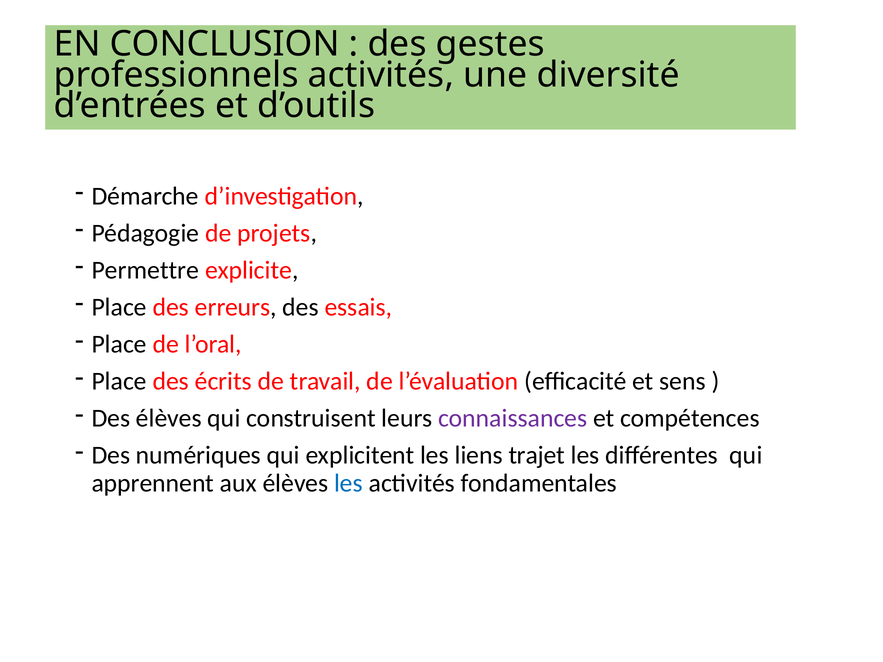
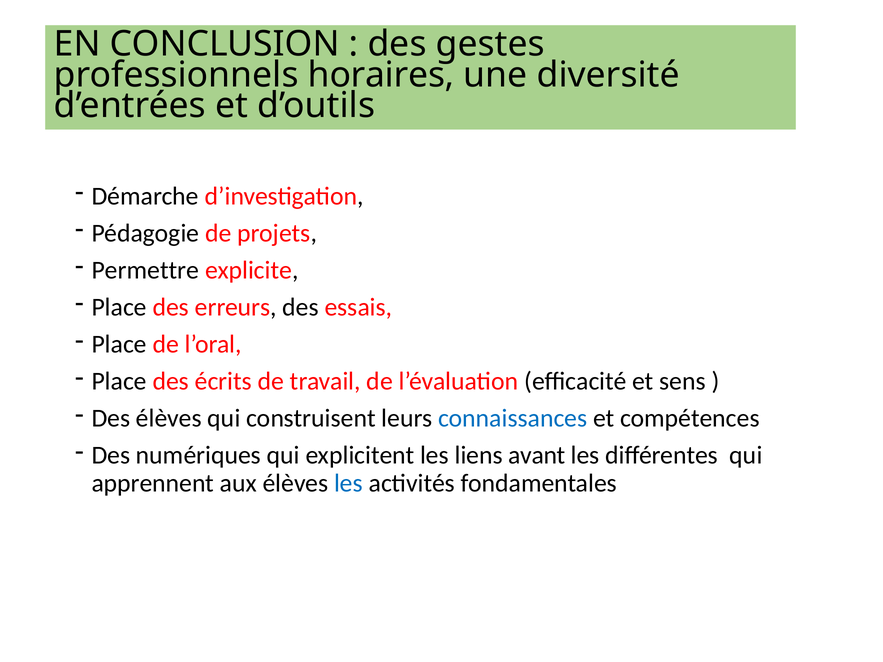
professionnels activités: activités -> horaires
connaissances colour: purple -> blue
trajet: trajet -> avant
